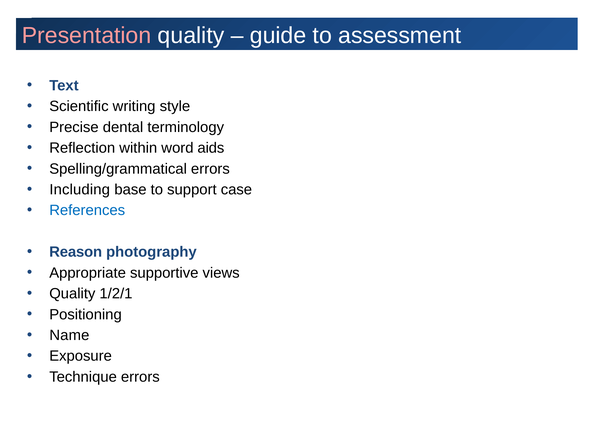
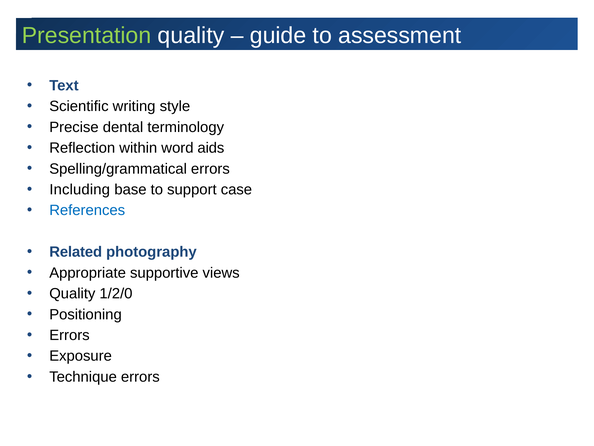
Presentation colour: pink -> light green
Reason: Reason -> Related
1/2/1: 1/2/1 -> 1/2/0
Name at (69, 335): Name -> Errors
